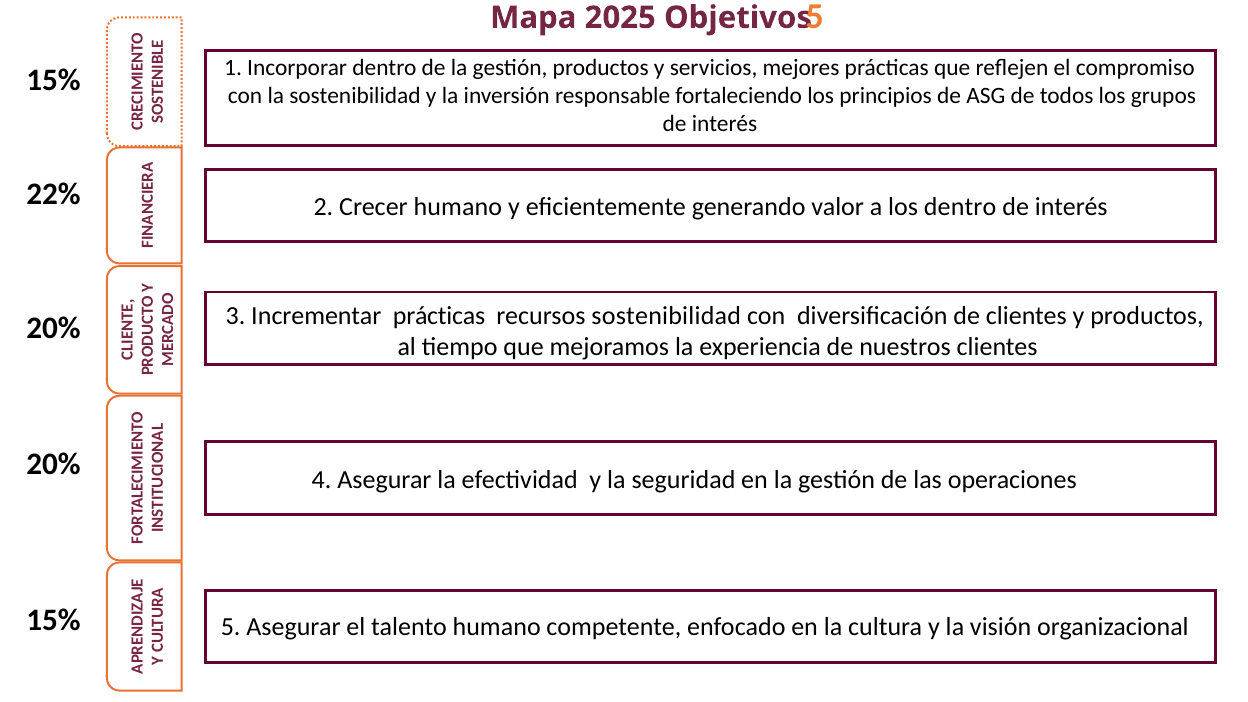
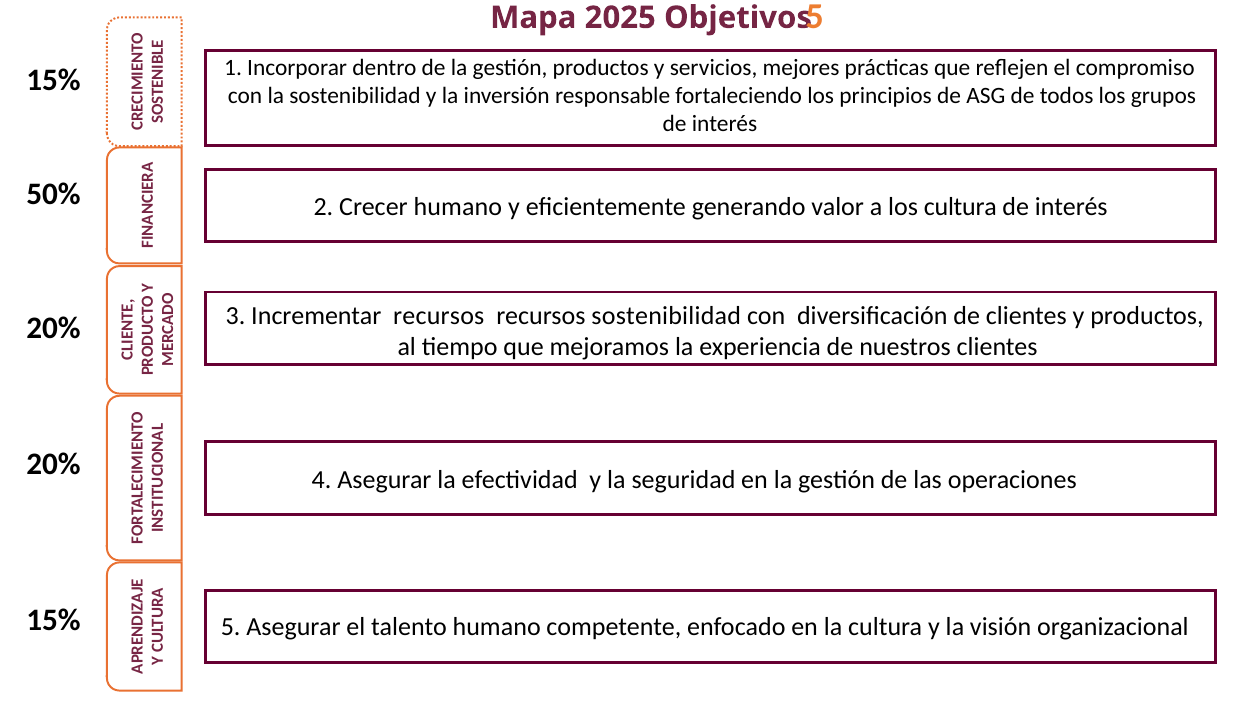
22%: 22% -> 50%
los dentro: dentro -> cultura
Incrementar prácticas: prácticas -> recursos
